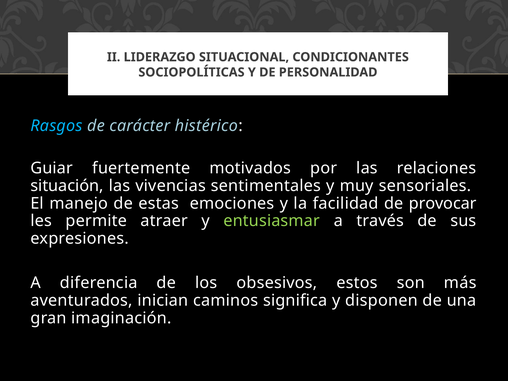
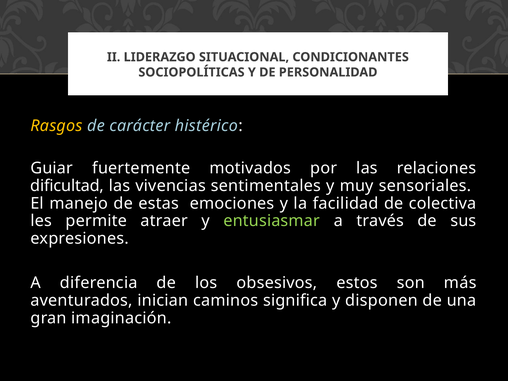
Rasgos colour: light blue -> yellow
situación: situación -> dificultad
provocar: provocar -> colectiva
